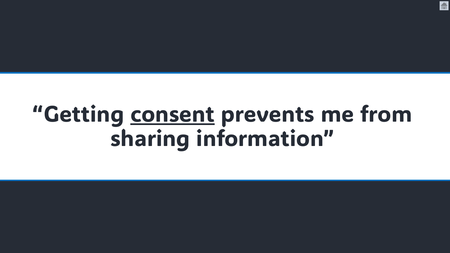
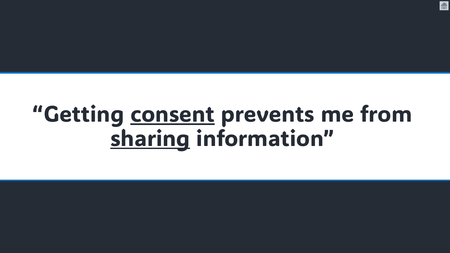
sharing underline: none -> present
